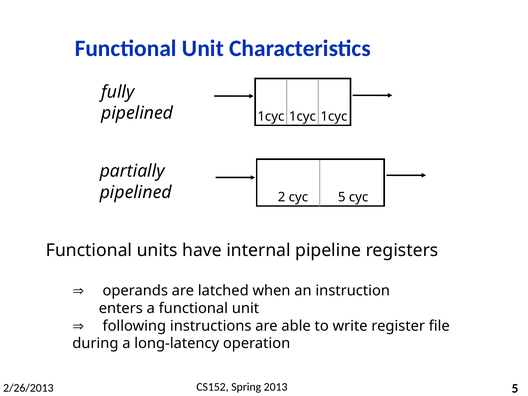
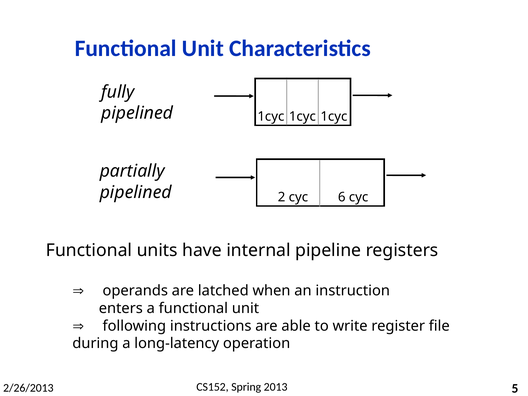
cyc 5: 5 -> 6
